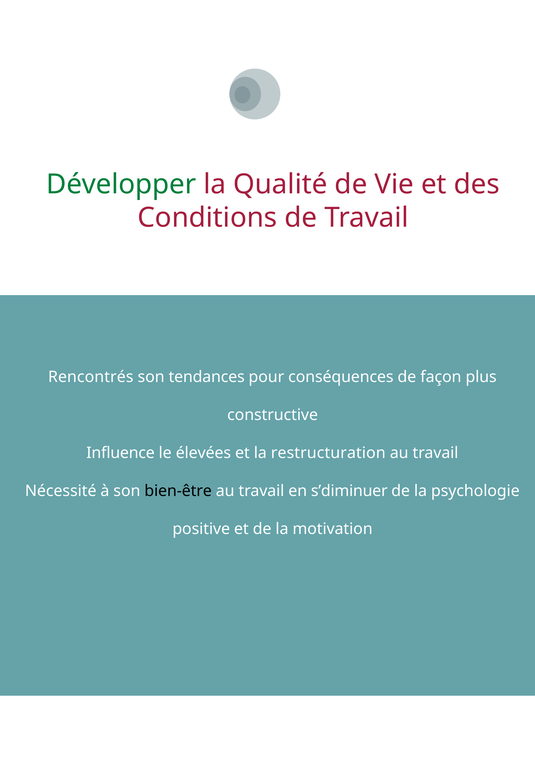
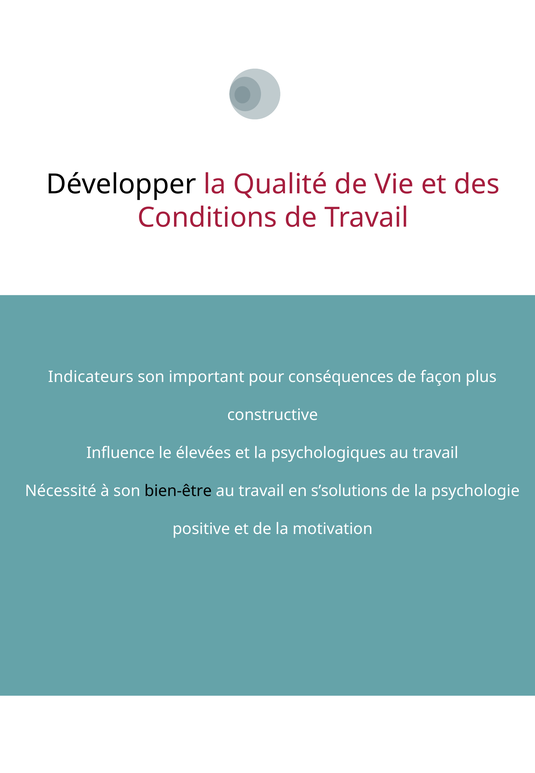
Développer colour: green -> black
Rencontrés: Rencontrés -> Indicateurs
tendances: tendances -> important
restructuration: restructuration -> psychologiques
s’diminuer: s’diminuer -> s’solutions
